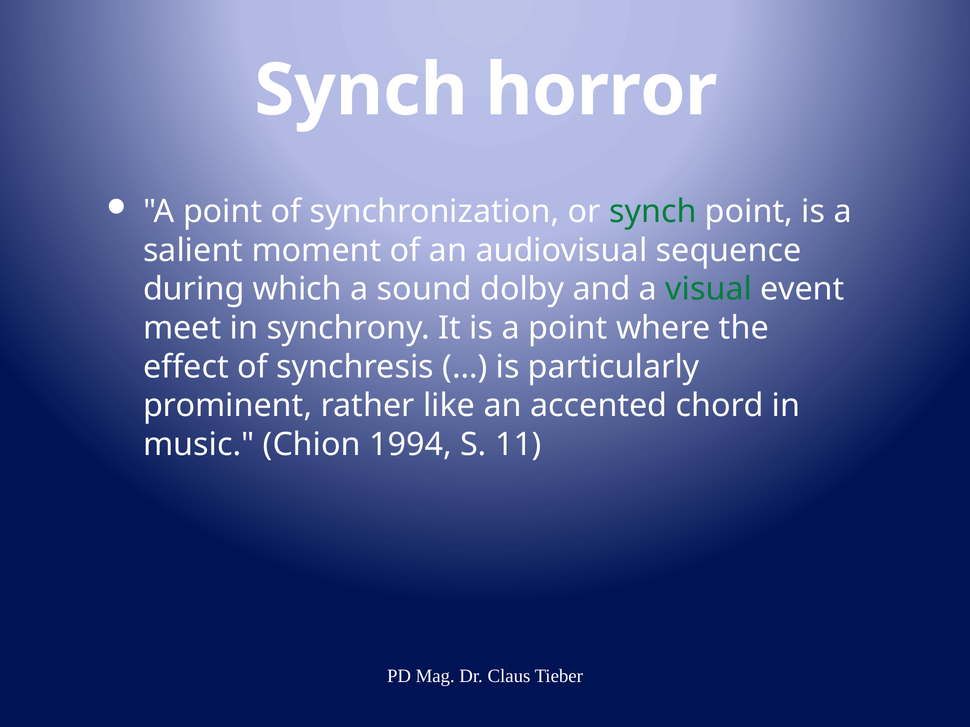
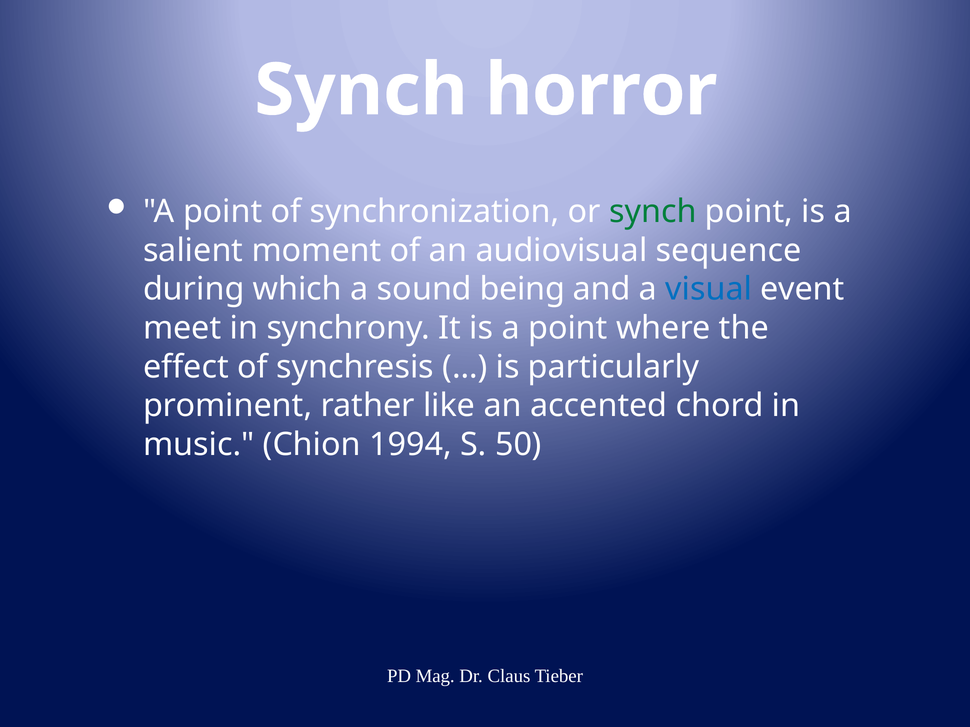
dolby: dolby -> being
visual colour: green -> blue
11: 11 -> 50
